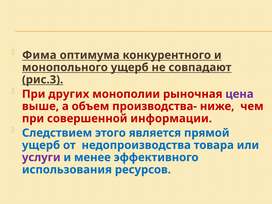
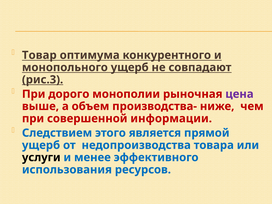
Фима: Фима -> Товар
других: других -> дорого
услуги colour: purple -> black
